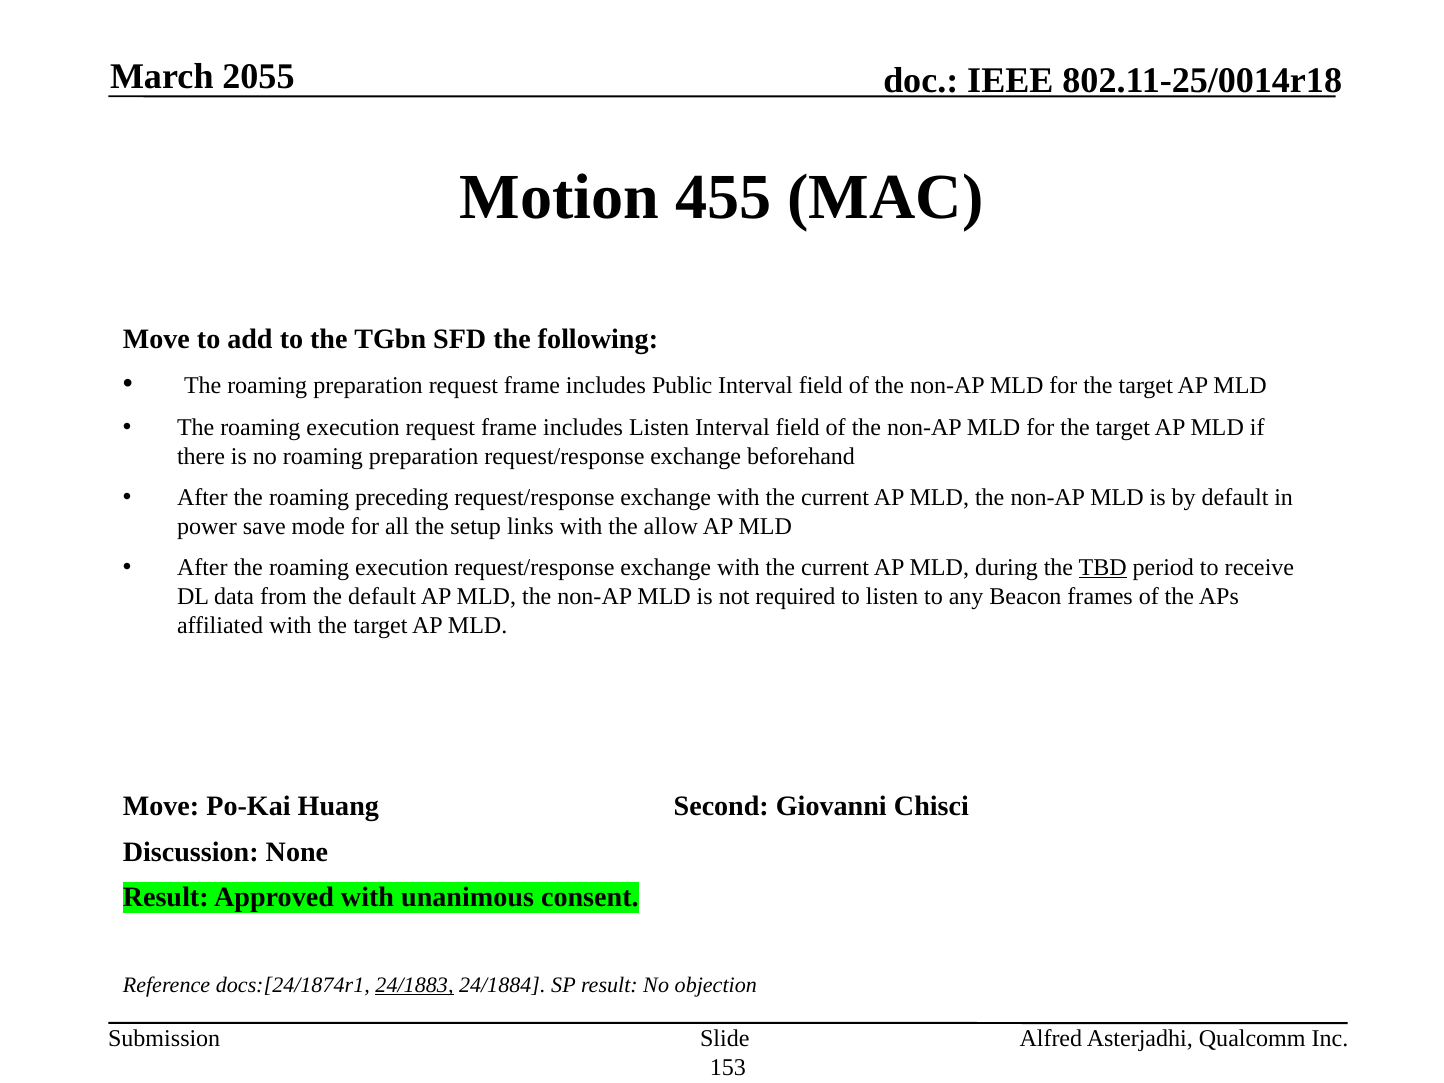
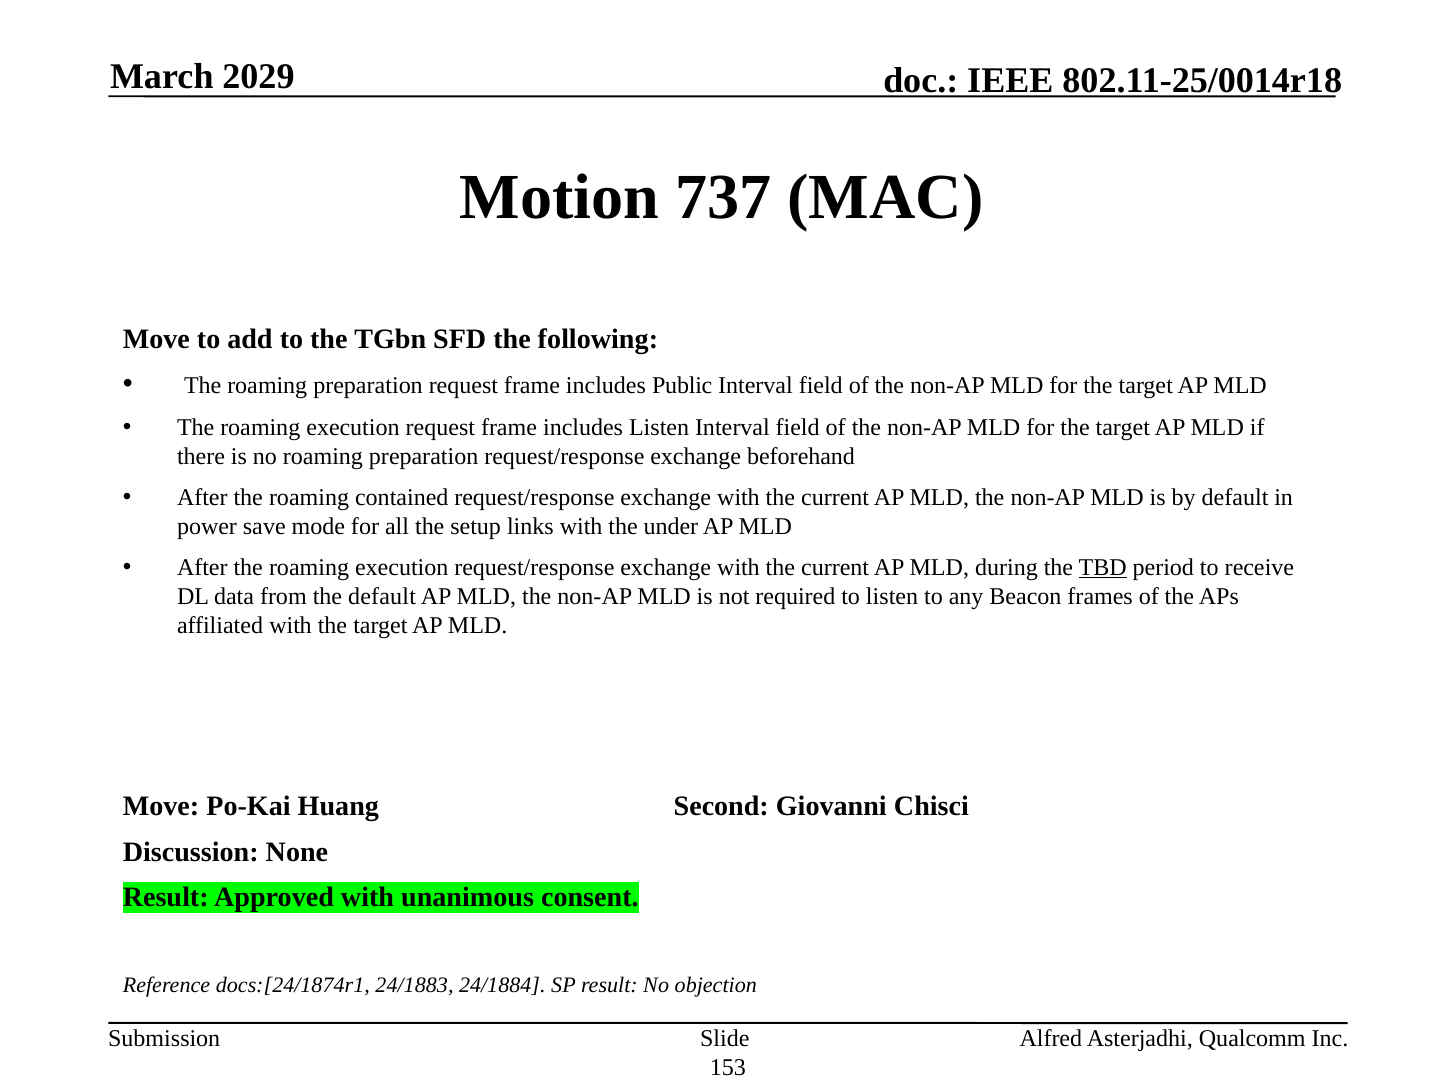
2055: 2055 -> 2029
455: 455 -> 737
preceding: preceding -> contained
allow: allow -> under
24/1883 underline: present -> none
